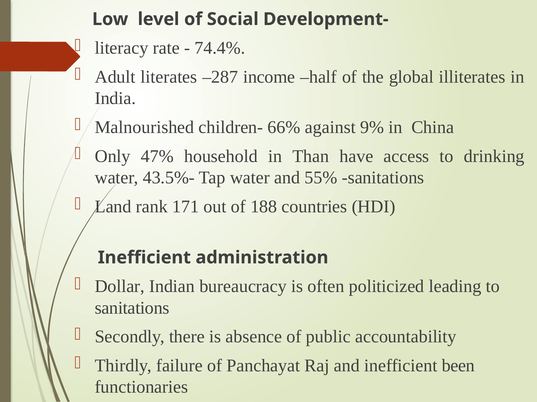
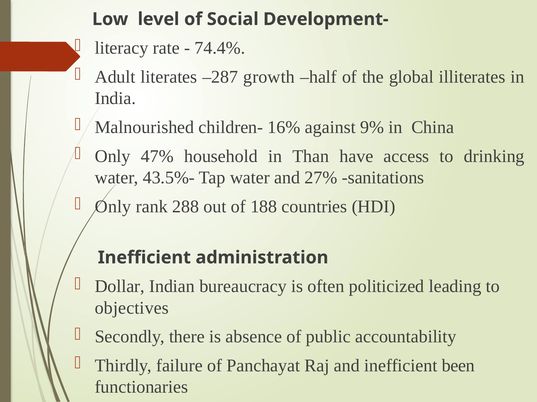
income: income -> growth
66%: 66% -> 16%
55%: 55% -> 27%
Land at (113, 207): Land -> Only
171: 171 -> 288
sanitations at (132, 308): sanitations -> objectives
